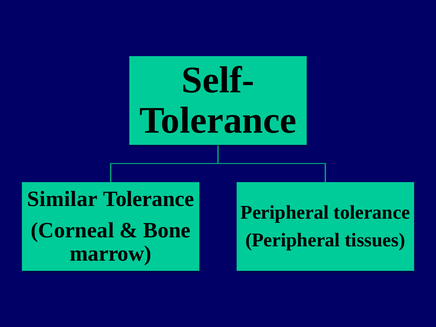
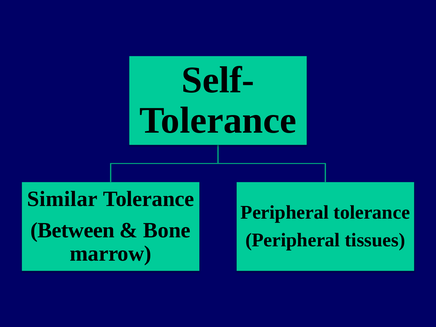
Corneal: Corneal -> Between
